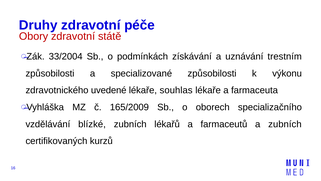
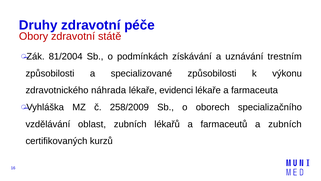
33/2004: 33/2004 -> 81/2004
uvedené: uvedené -> náhrada
souhlas: souhlas -> evidenci
165/2009: 165/2009 -> 258/2009
blízké: blízké -> oblast
